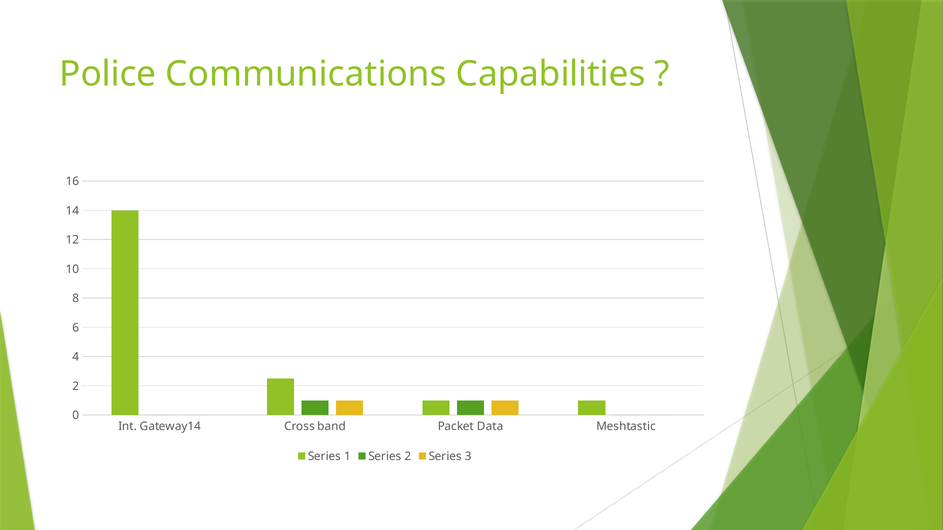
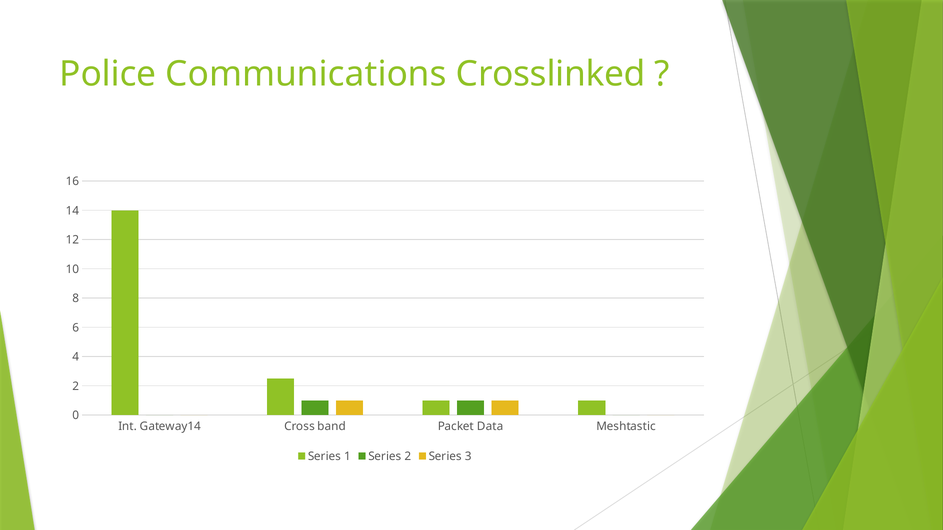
Capabilities: Capabilities -> Crosslinked
